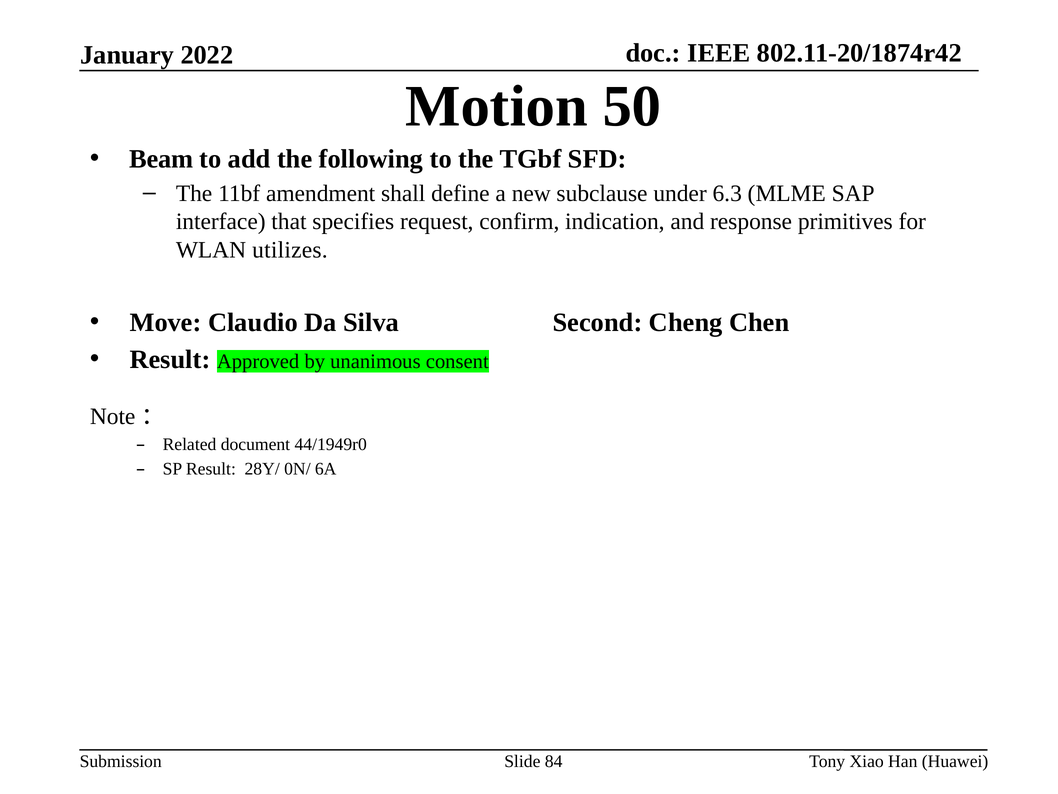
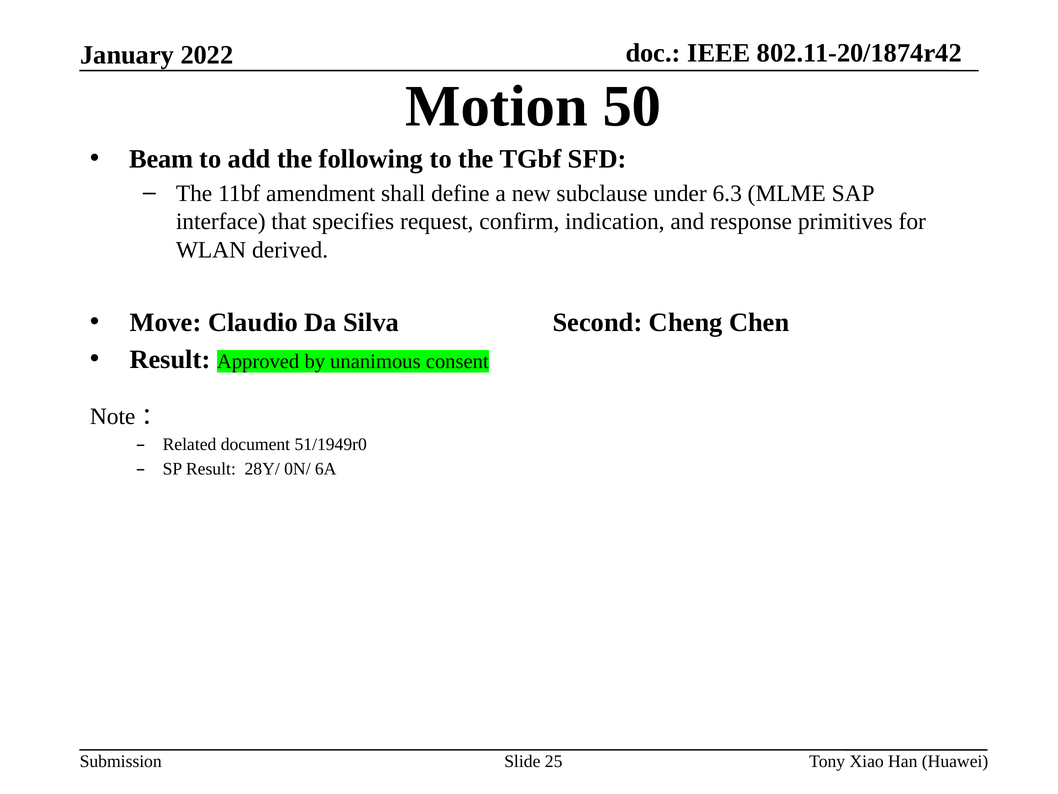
utilizes: utilizes -> derived
44/1949r0: 44/1949r0 -> 51/1949r0
84: 84 -> 25
